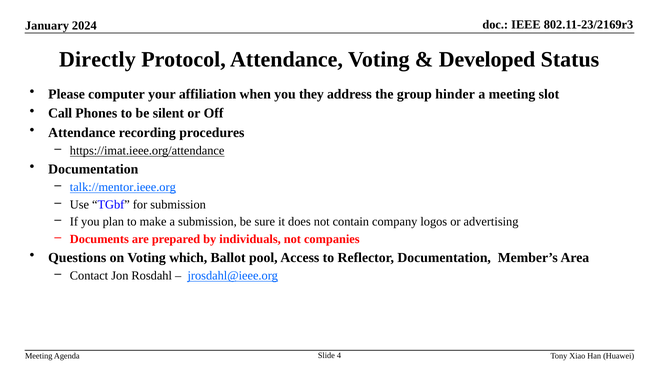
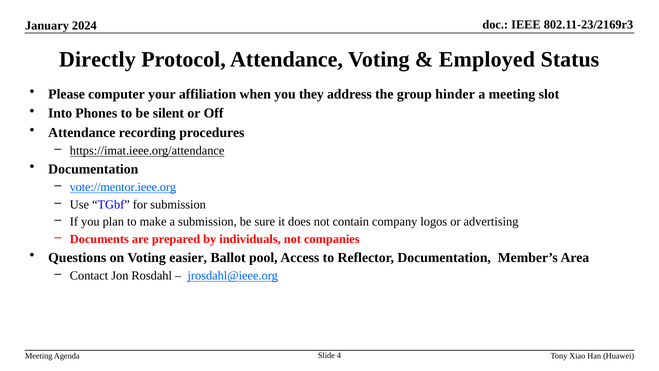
Developed: Developed -> Employed
Call: Call -> Into
talk://mentor.ieee.org: talk://mentor.ieee.org -> vote://mentor.ieee.org
which: which -> easier
